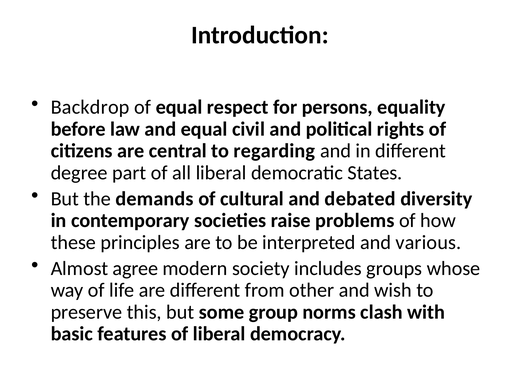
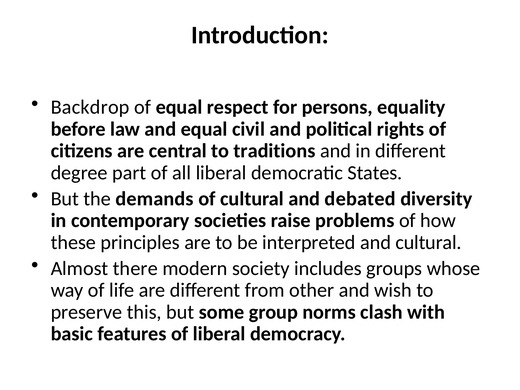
regarding: regarding -> traditions
and various: various -> cultural
agree: agree -> there
